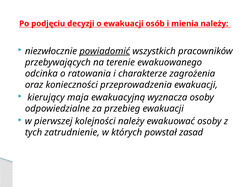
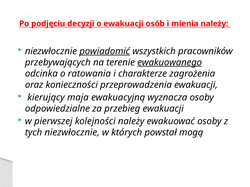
ewakuowanego underline: none -> present
tych zatrudnienie: zatrudnienie -> niezwłocznie
zasad: zasad -> mogą
